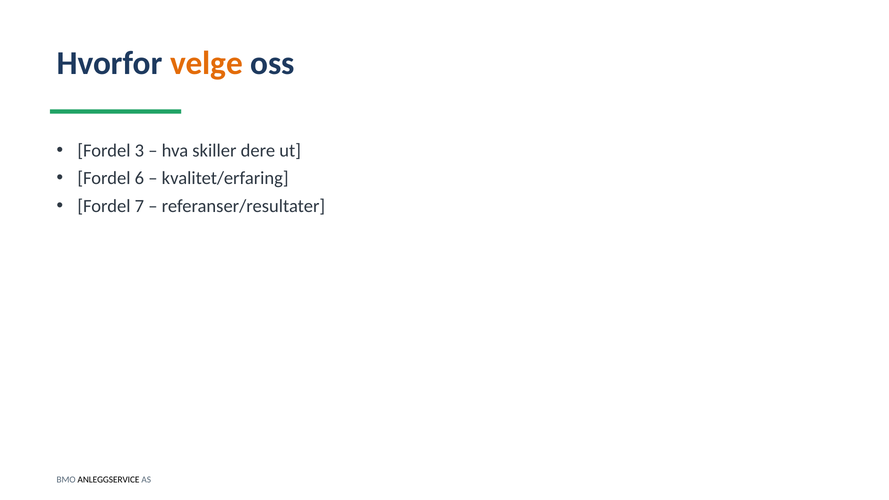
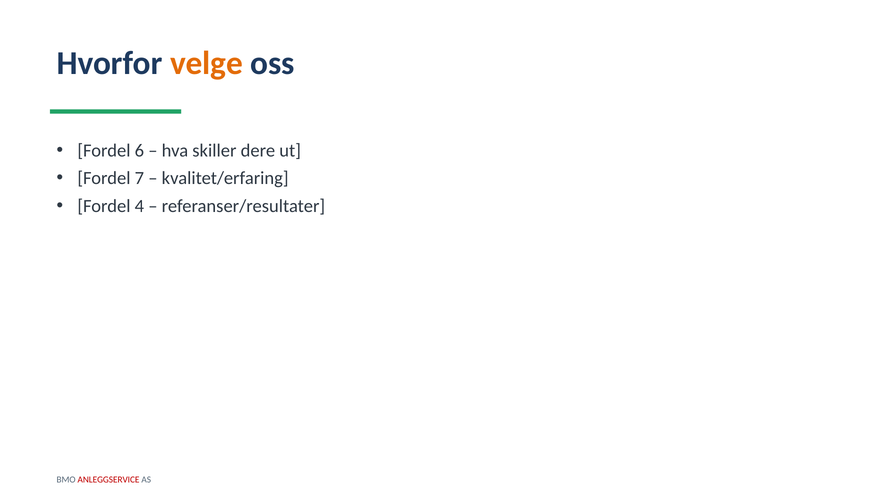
3: 3 -> 6
6: 6 -> 7
7: 7 -> 4
ANLEGGSERVICE colour: black -> red
